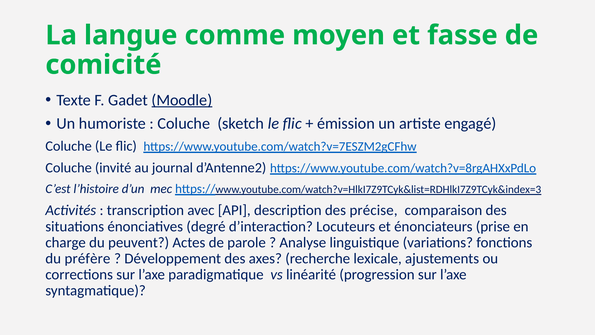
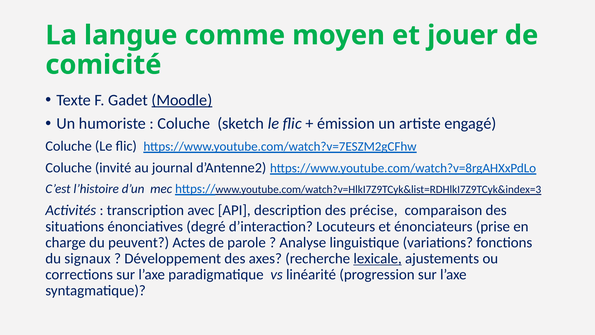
fasse: fasse -> jouer
préfère: préfère -> signaux
lexicale underline: none -> present
